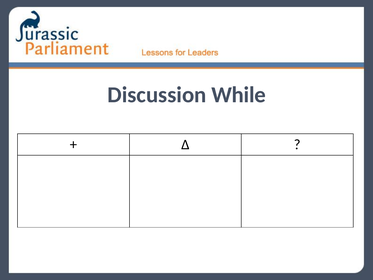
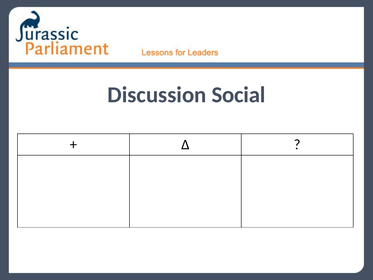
While: While -> Social
